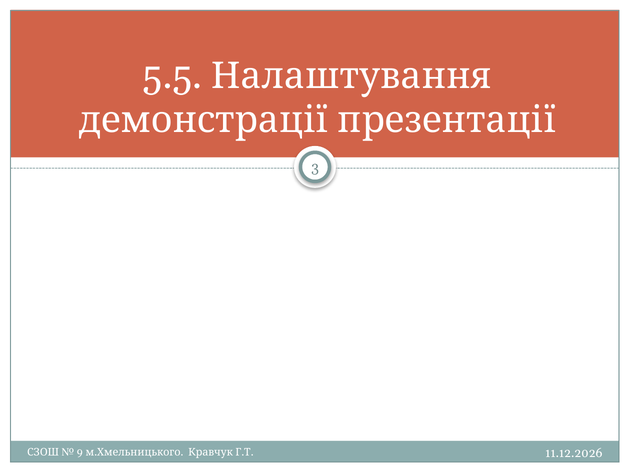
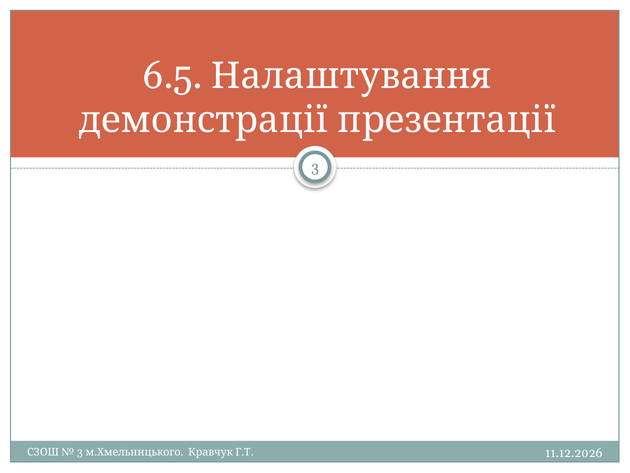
5.5: 5.5 -> 6.5
9 at (80, 452): 9 -> 3
